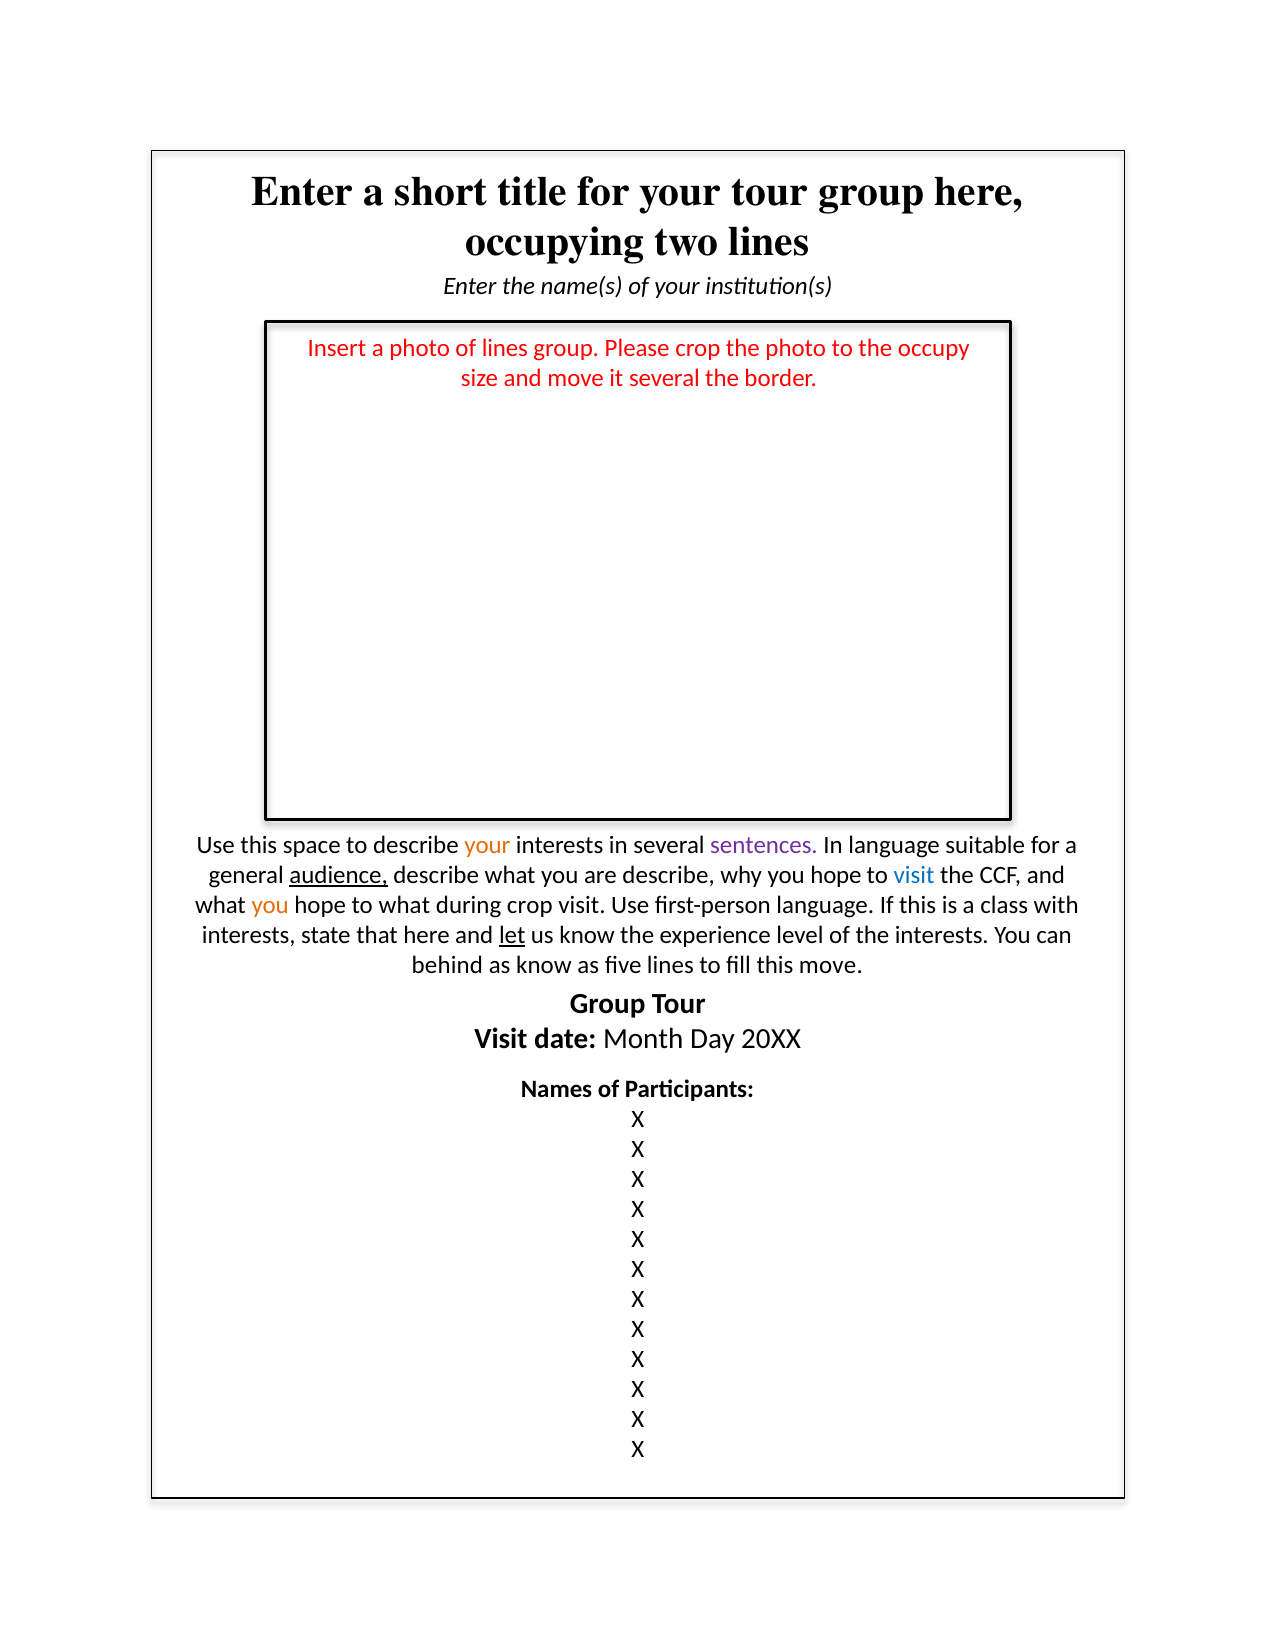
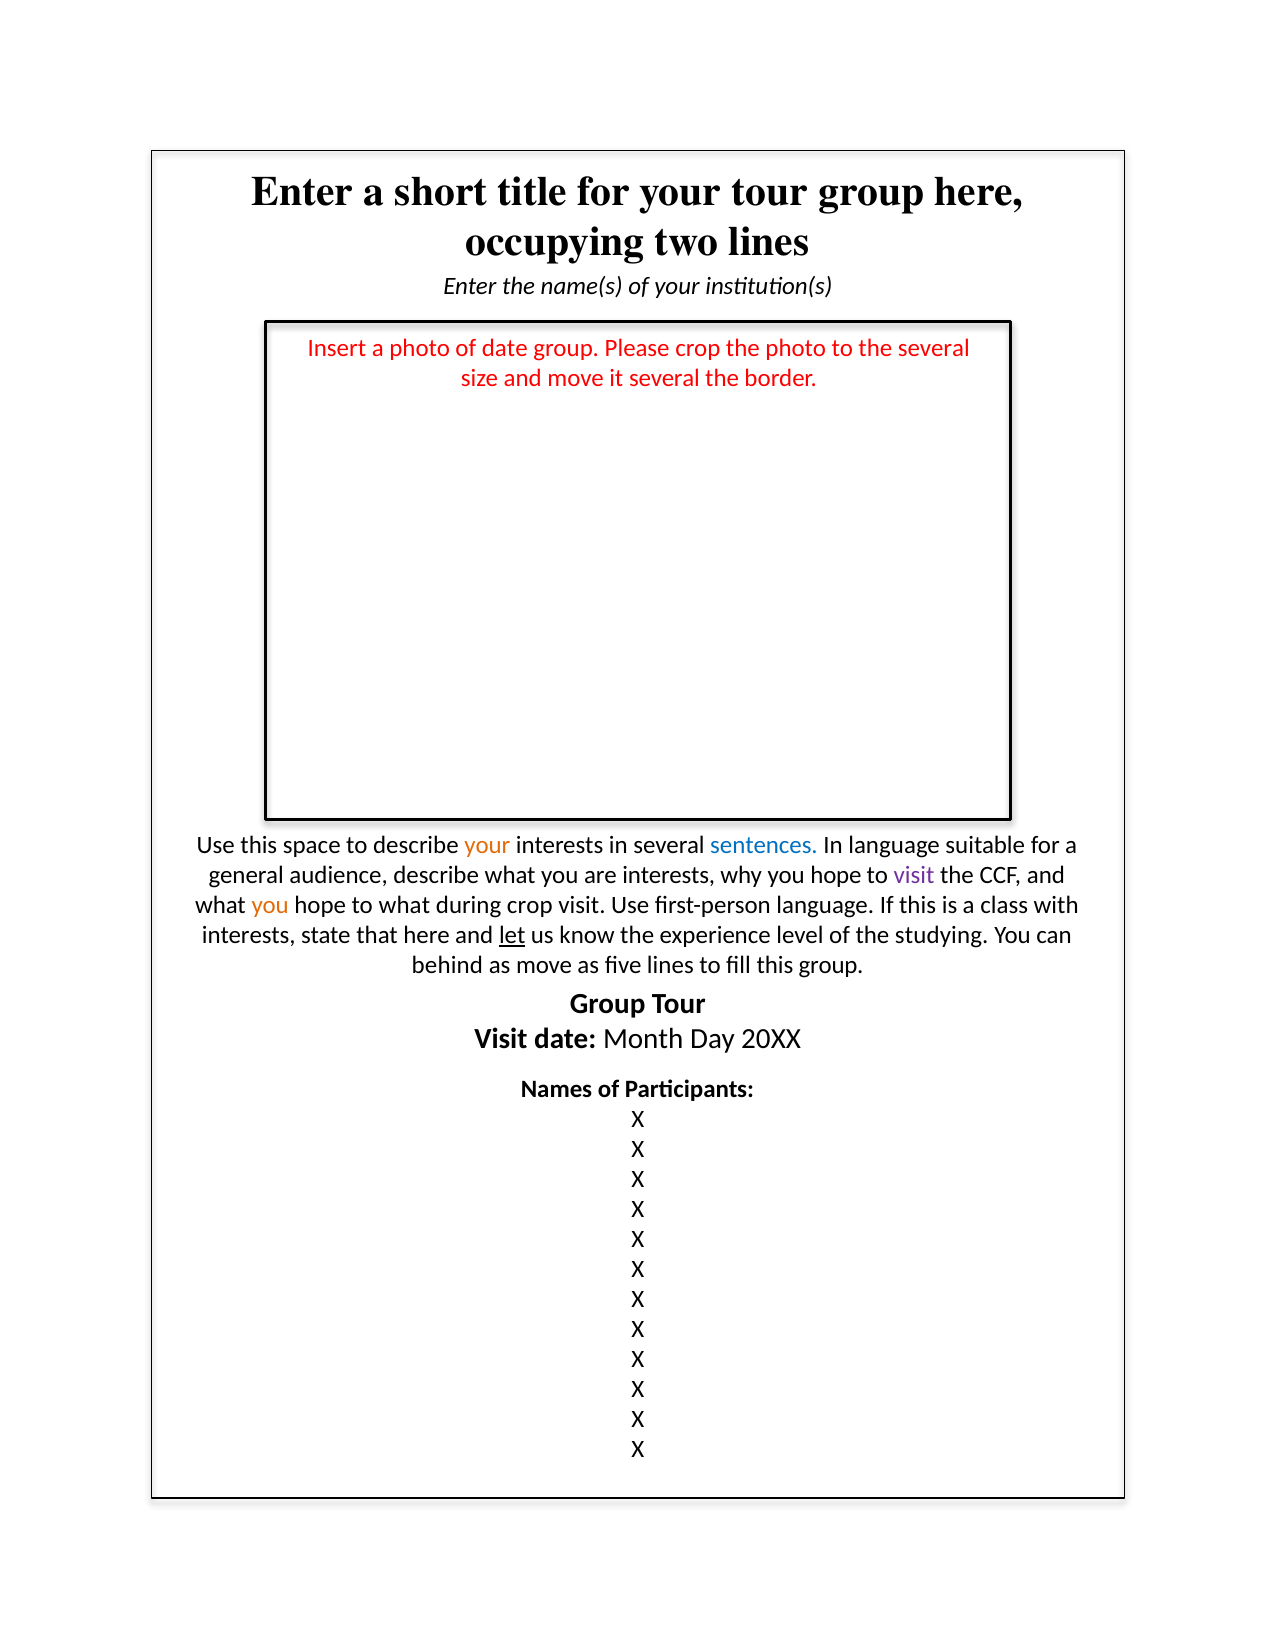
of lines: lines -> date
the occupy: occupy -> several
sentences colour: purple -> blue
audience underline: present -> none
are describe: describe -> interests
visit at (914, 875) colour: blue -> purple
the interests: interests -> studying
as know: know -> move
this move: move -> group
